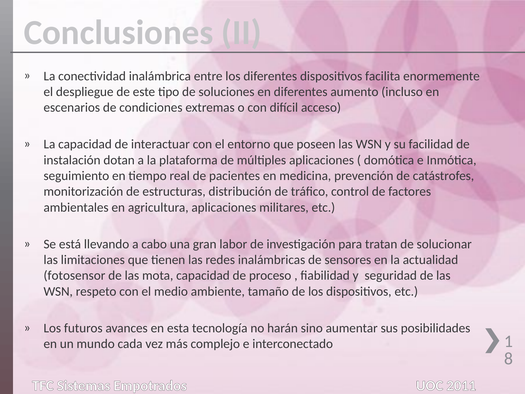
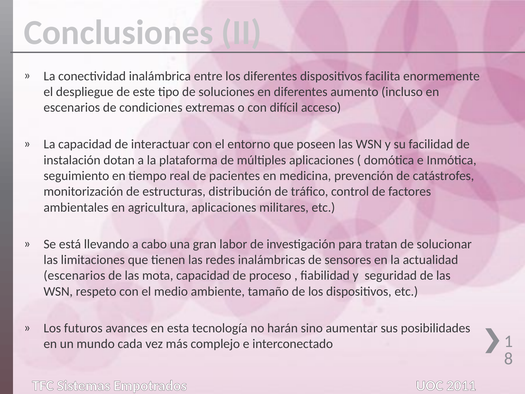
fotosensor at (74, 275): fotosensor -> escenarios
